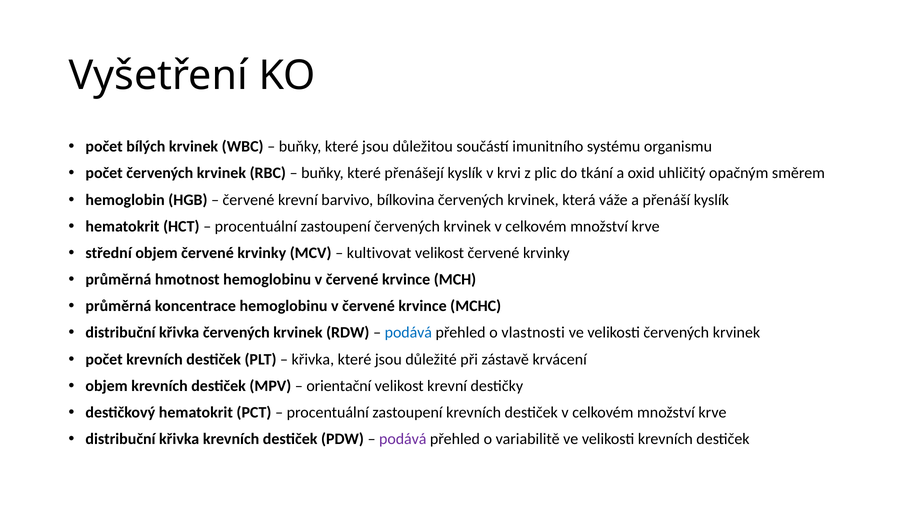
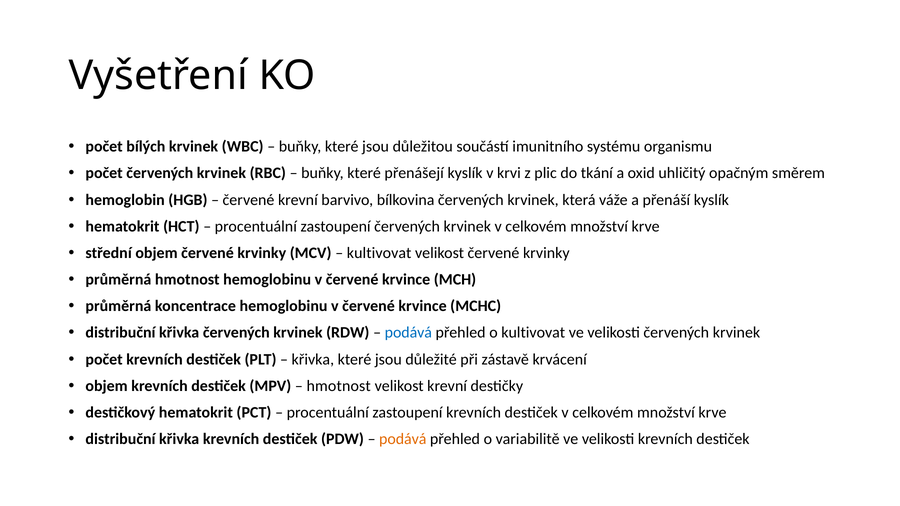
o vlastnosti: vlastnosti -> kultivovat
orientační at (339, 386): orientační -> hmotnost
podává at (403, 439) colour: purple -> orange
